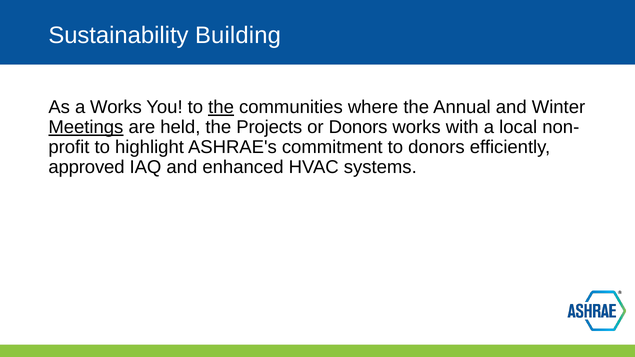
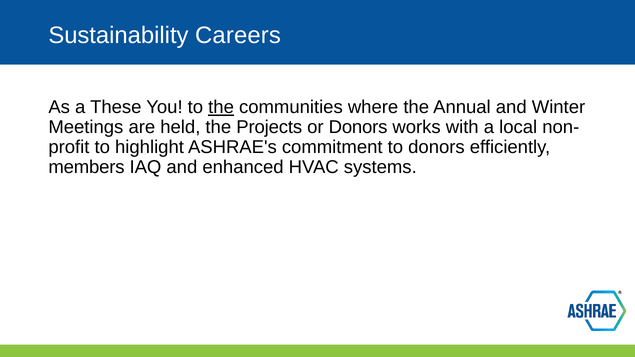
Building: Building -> Careers
a Works: Works -> These
Meetings underline: present -> none
approved: approved -> members
